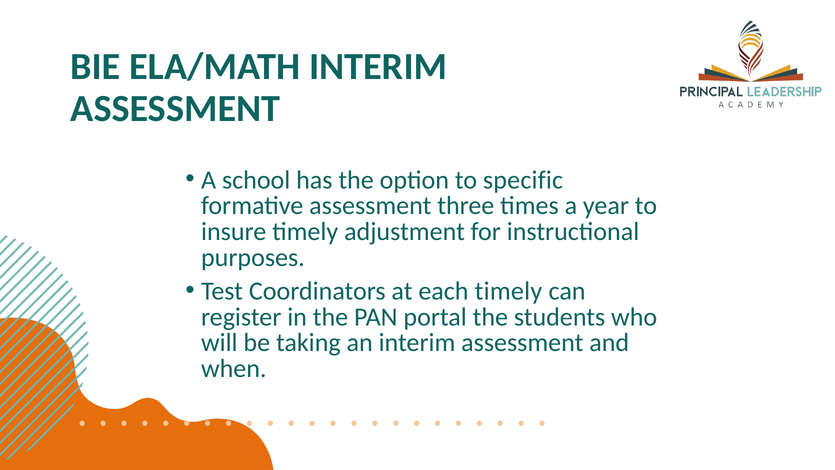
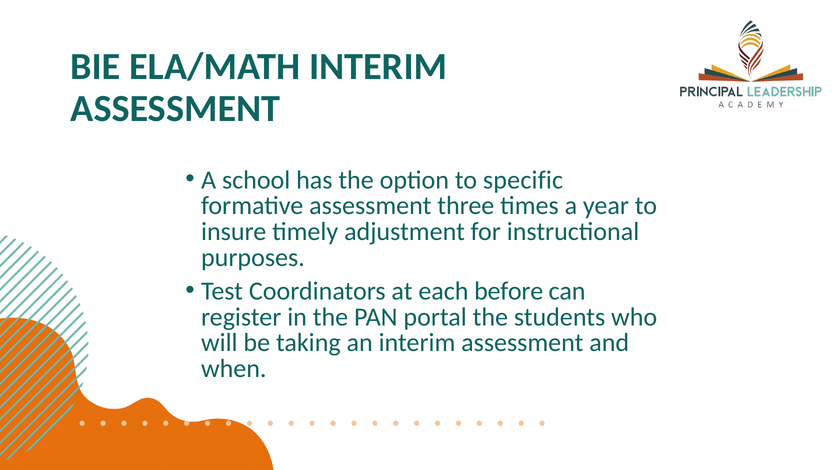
each timely: timely -> before
